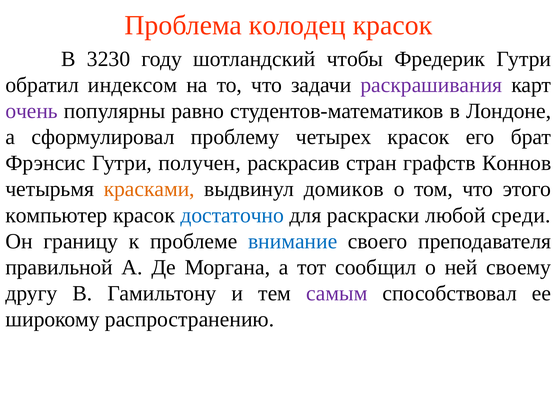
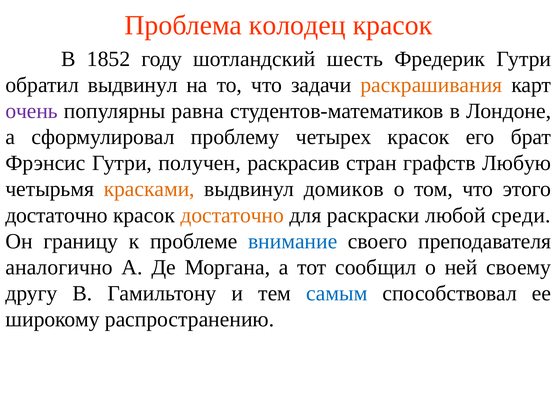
3230: 3230 -> 1852
чтобы: чтобы -> шесть
обратил индексом: индексом -> выдвинул
раскрашивания colour: purple -> orange
равно: равно -> равна
Коннов: Коннов -> Любую
компьютер at (56, 215): компьютер -> достаточно
достаточно at (232, 215) colour: blue -> orange
правильной: правильной -> аналогично
самым colour: purple -> blue
